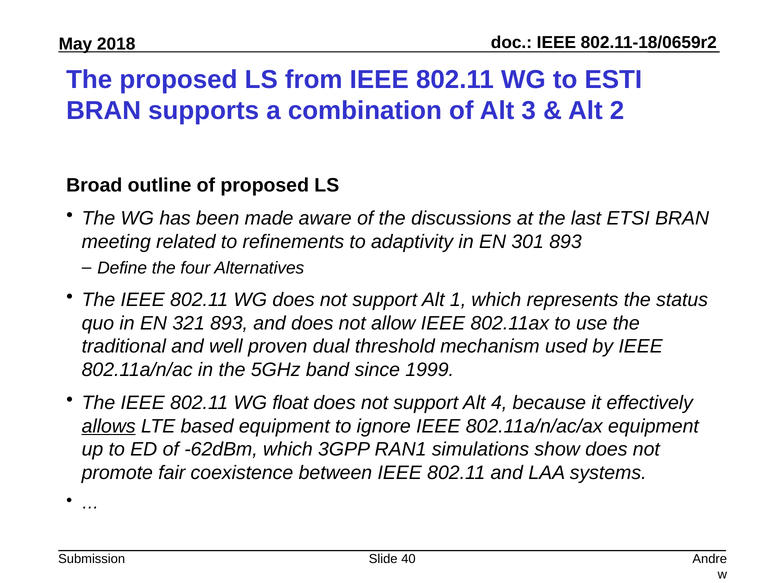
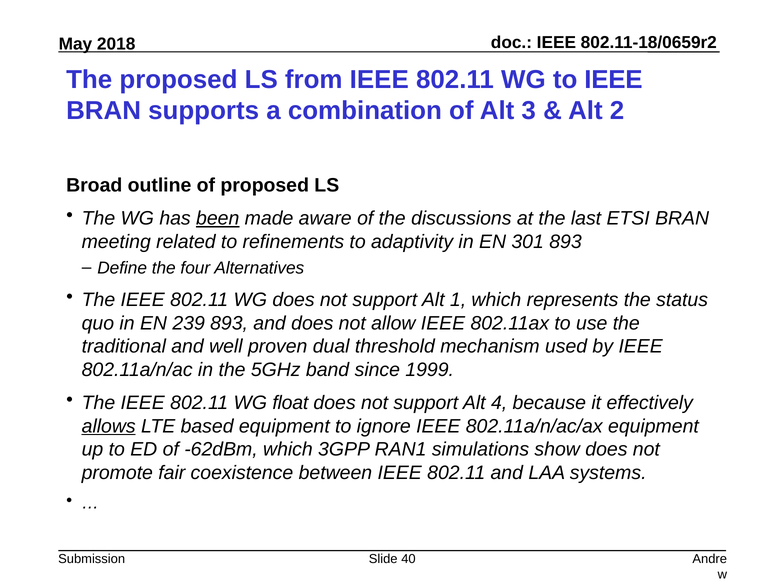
to ESTI: ESTI -> IEEE
been underline: none -> present
321: 321 -> 239
